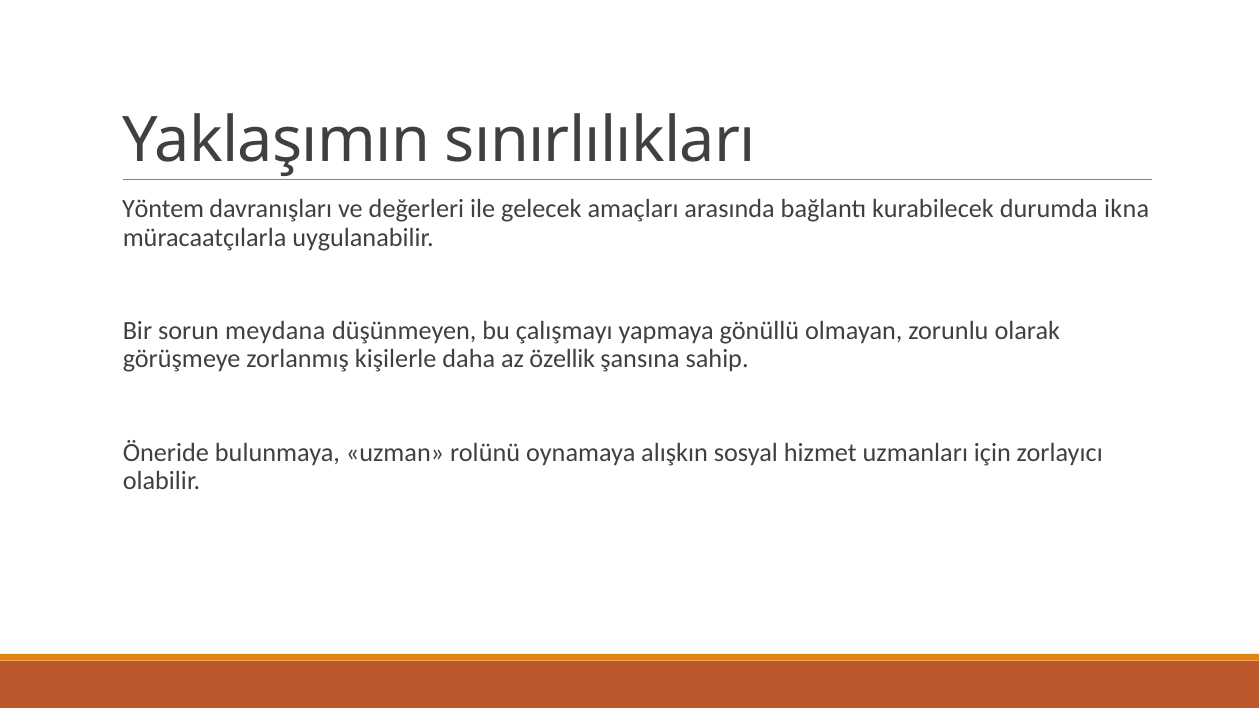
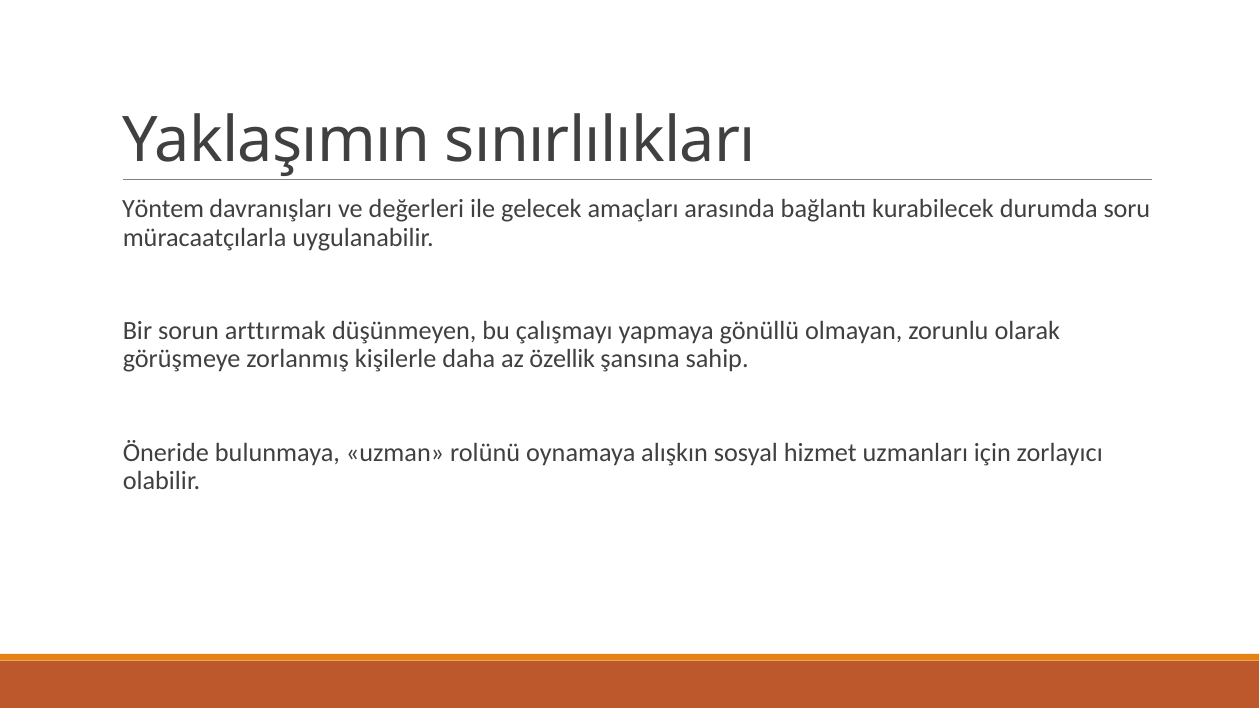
ikna: ikna -> soru
meydana: meydana -> arttırmak
